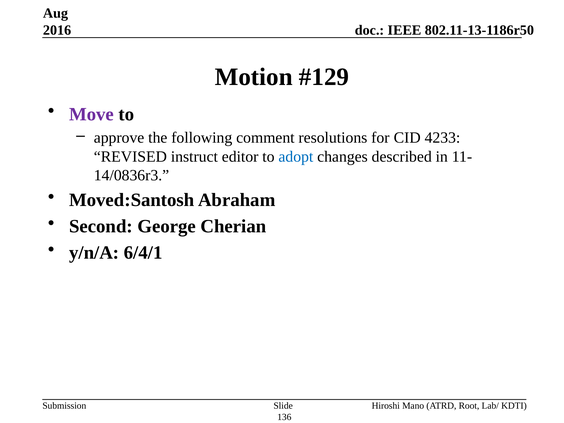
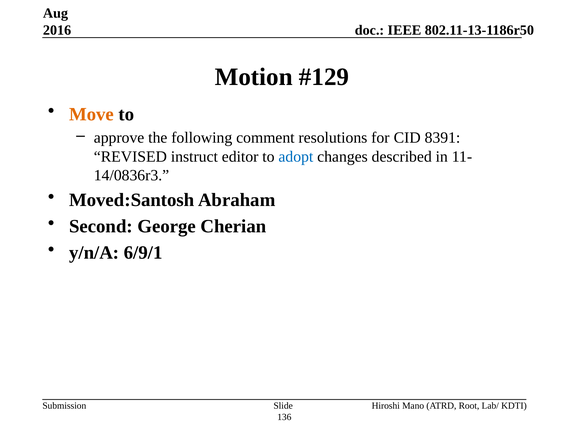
Move colour: purple -> orange
4233: 4233 -> 8391
6/4/1: 6/4/1 -> 6/9/1
